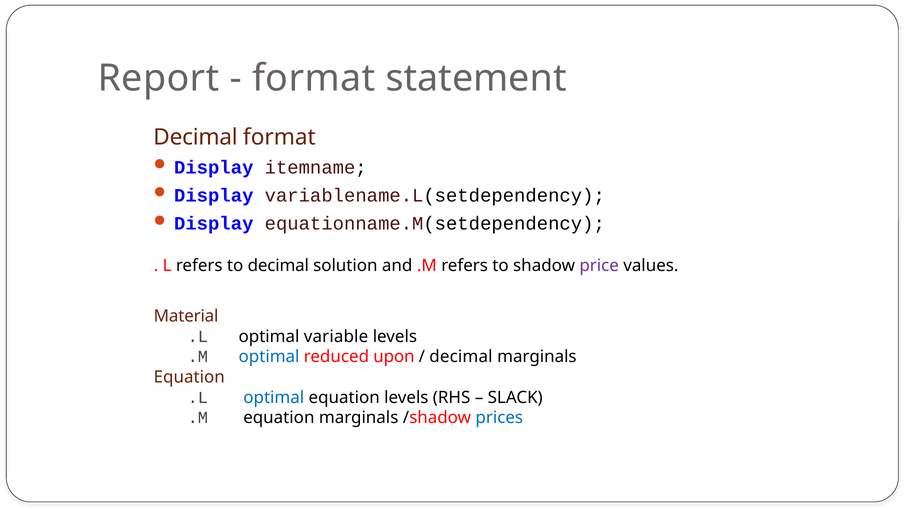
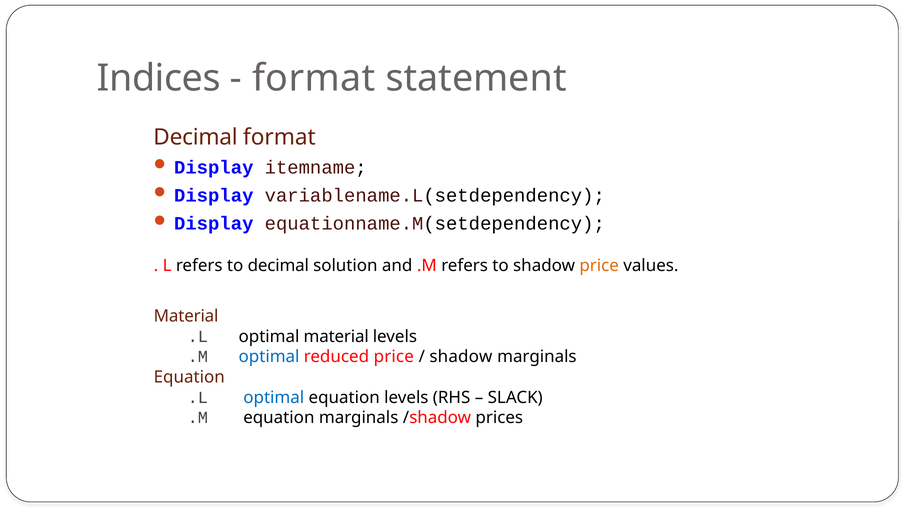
Report: Report -> Indices
price at (599, 266) colour: purple -> orange
optimal variable: variable -> material
reduced upon: upon -> price
decimal at (461, 357): decimal -> shadow
prices colour: blue -> black
